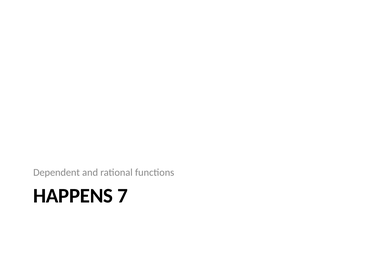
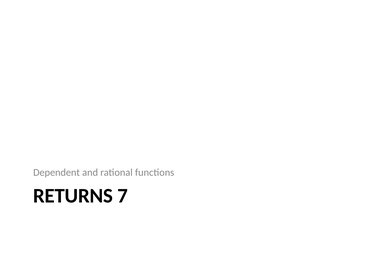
HAPPENS: HAPPENS -> RETURNS
